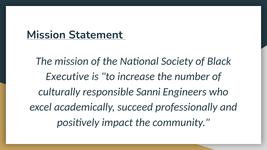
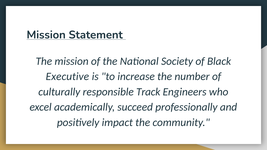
Sanni: Sanni -> Track
